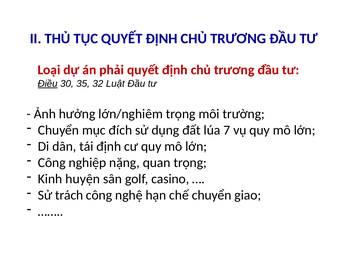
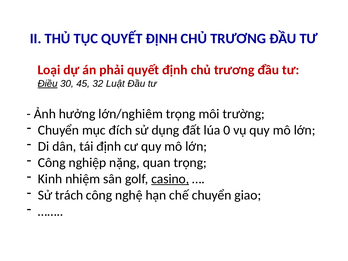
35: 35 -> 45
7: 7 -> 0
huyện: huyện -> nhiệm
casino underline: none -> present
